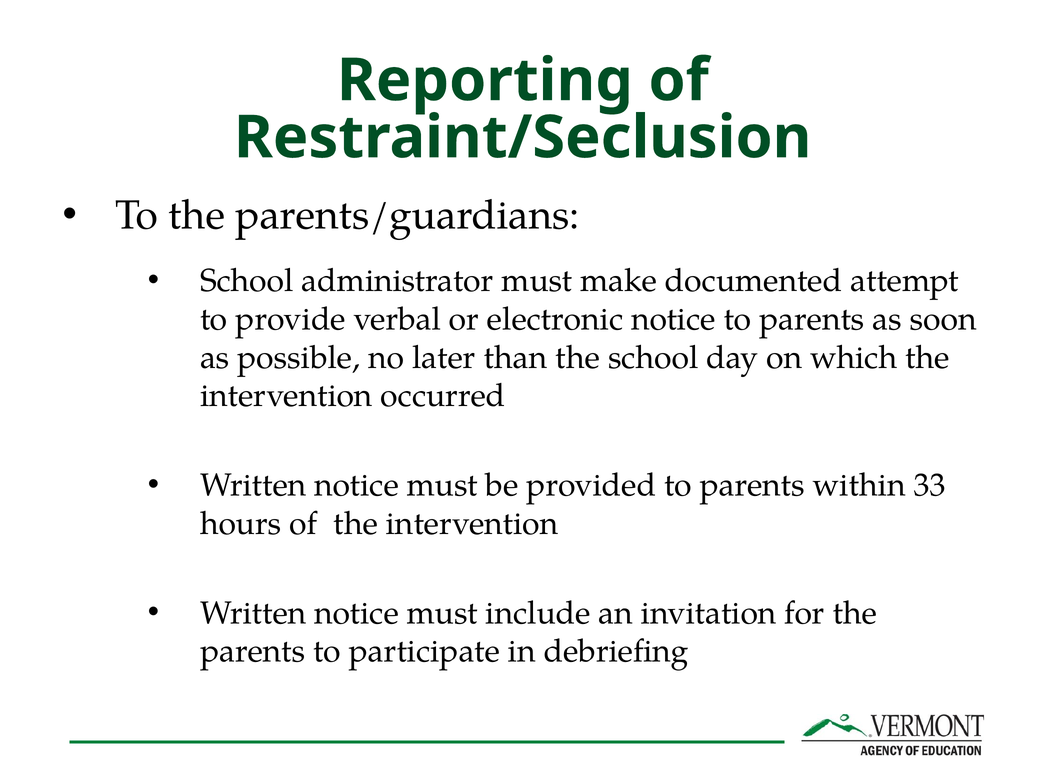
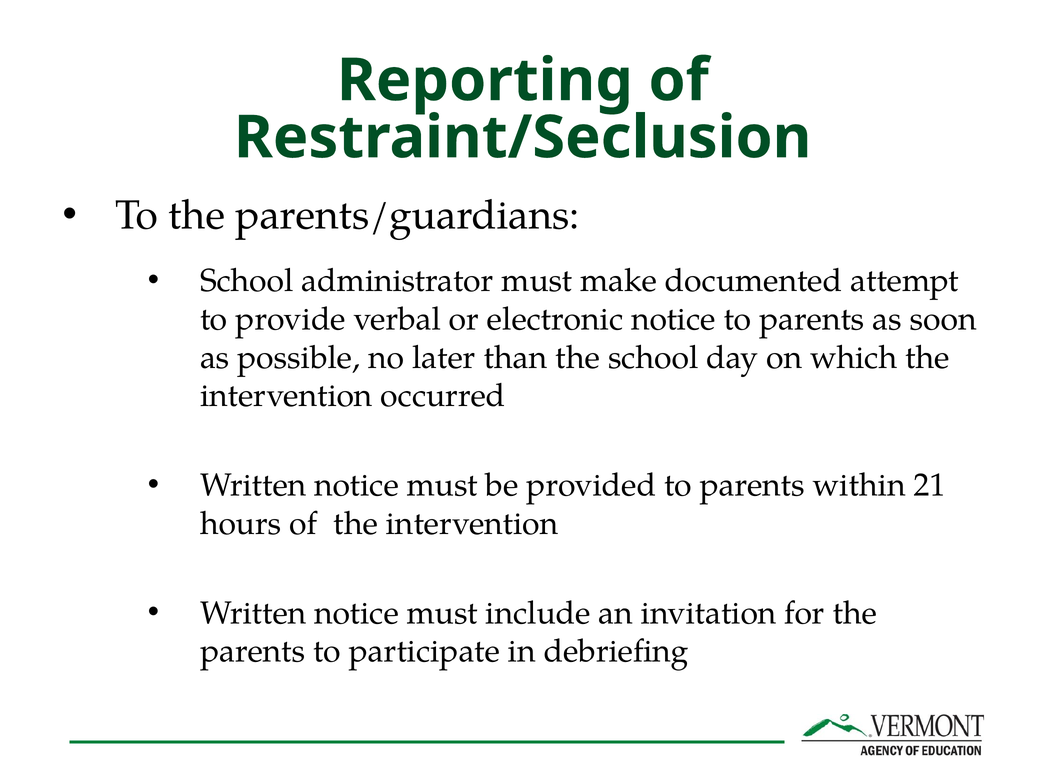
33: 33 -> 21
